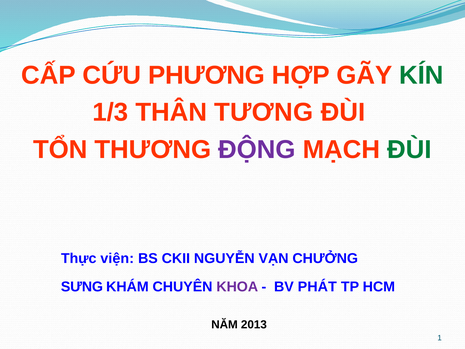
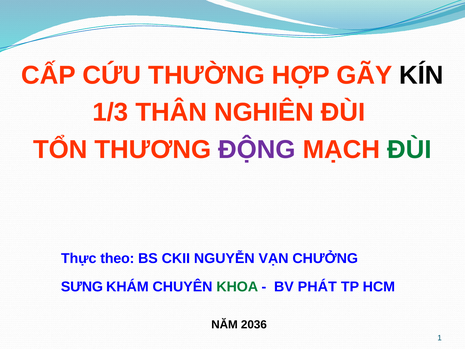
PHƯƠNG: PHƯƠNG -> THƯỜNG
KÍN colour: green -> black
TƯƠNG: TƯƠNG -> NGHIÊN
viện: viện -> theo
KHOA colour: purple -> green
2013: 2013 -> 2036
